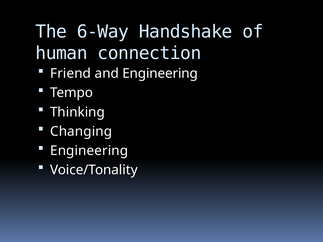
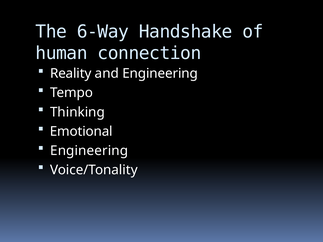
Friend: Friend -> Reality
Changing: Changing -> Emotional
